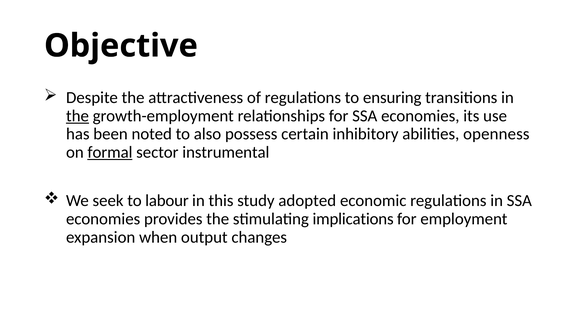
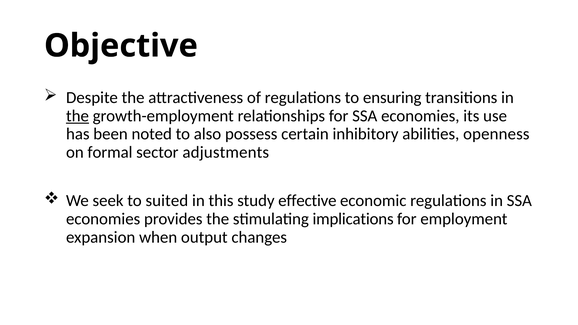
formal underline: present -> none
instrumental: instrumental -> adjustments
labour: labour -> suited
adopted: adopted -> effective
